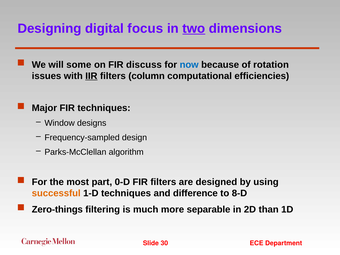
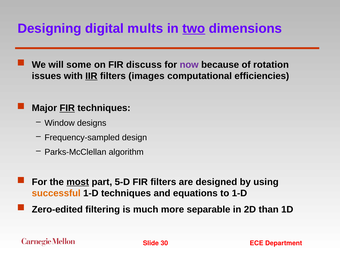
focus: focus -> mults
now colour: blue -> purple
column: column -> images
FIR at (67, 108) underline: none -> present
most underline: none -> present
0-D: 0-D -> 5-D
difference: difference -> equations
to 8-D: 8-D -> 1-D
Zero-things: Zero-things -> Zero-edited
